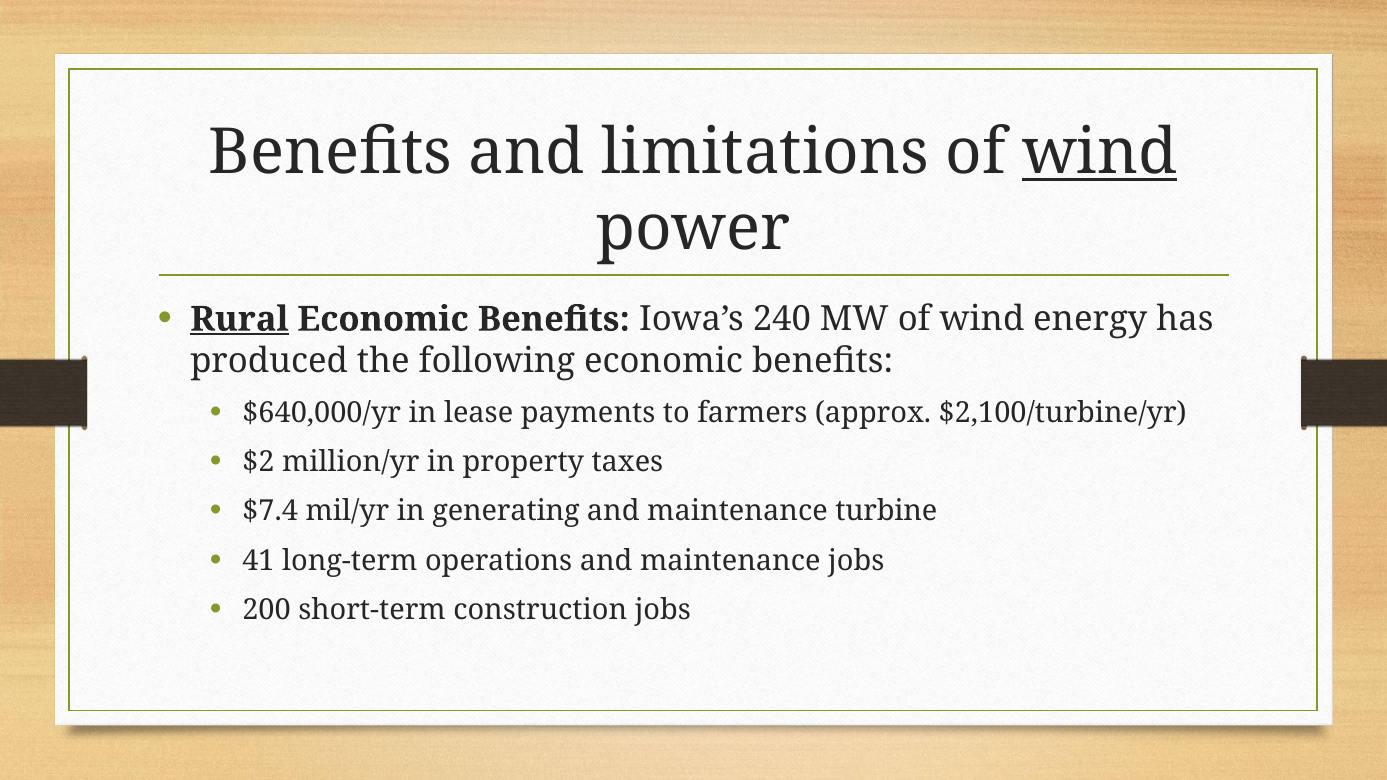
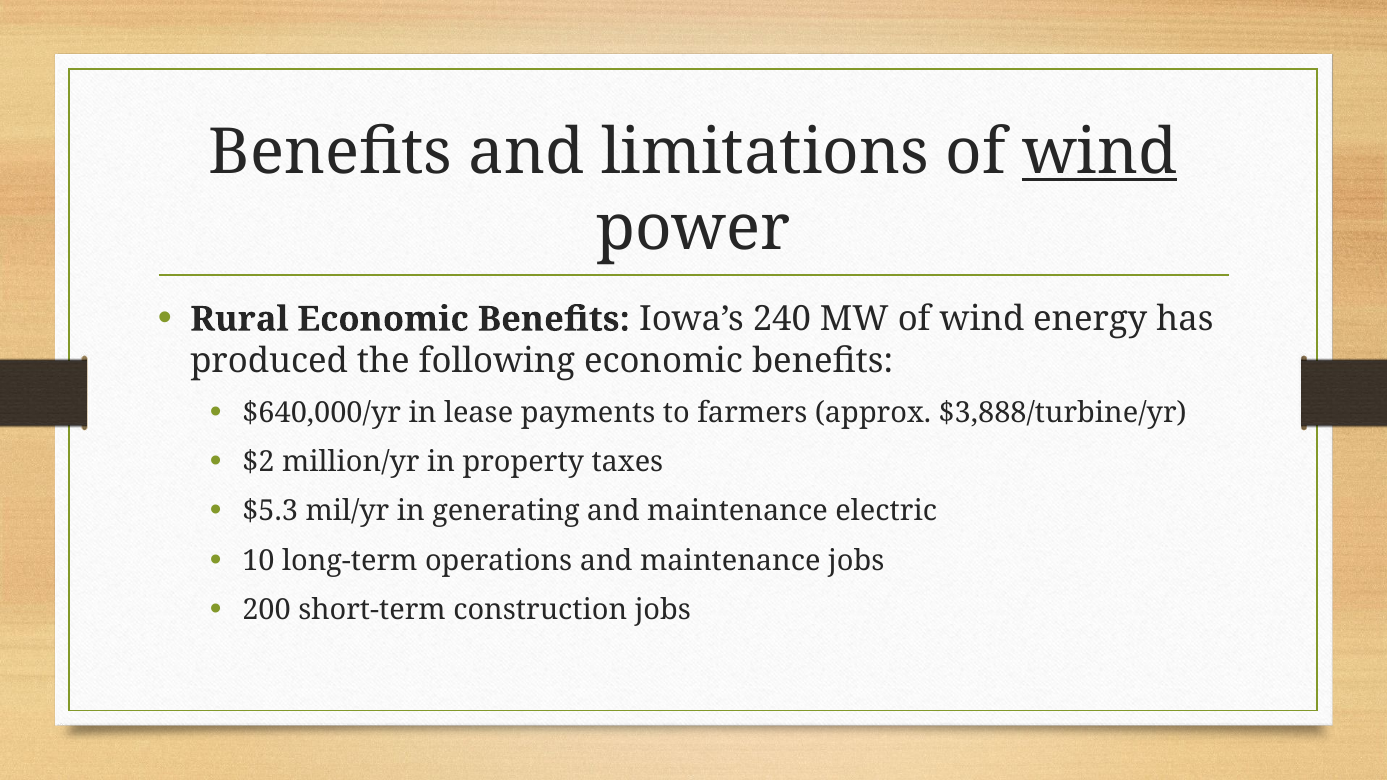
Rural underline: present -> none
$2,100/turbine/yr: $2,100/turbine/yr -> $3,888/turbine/yr
$7.4: $7.4 -> $5.3
turbine: turbine -> electric
41: 41 -> 10
